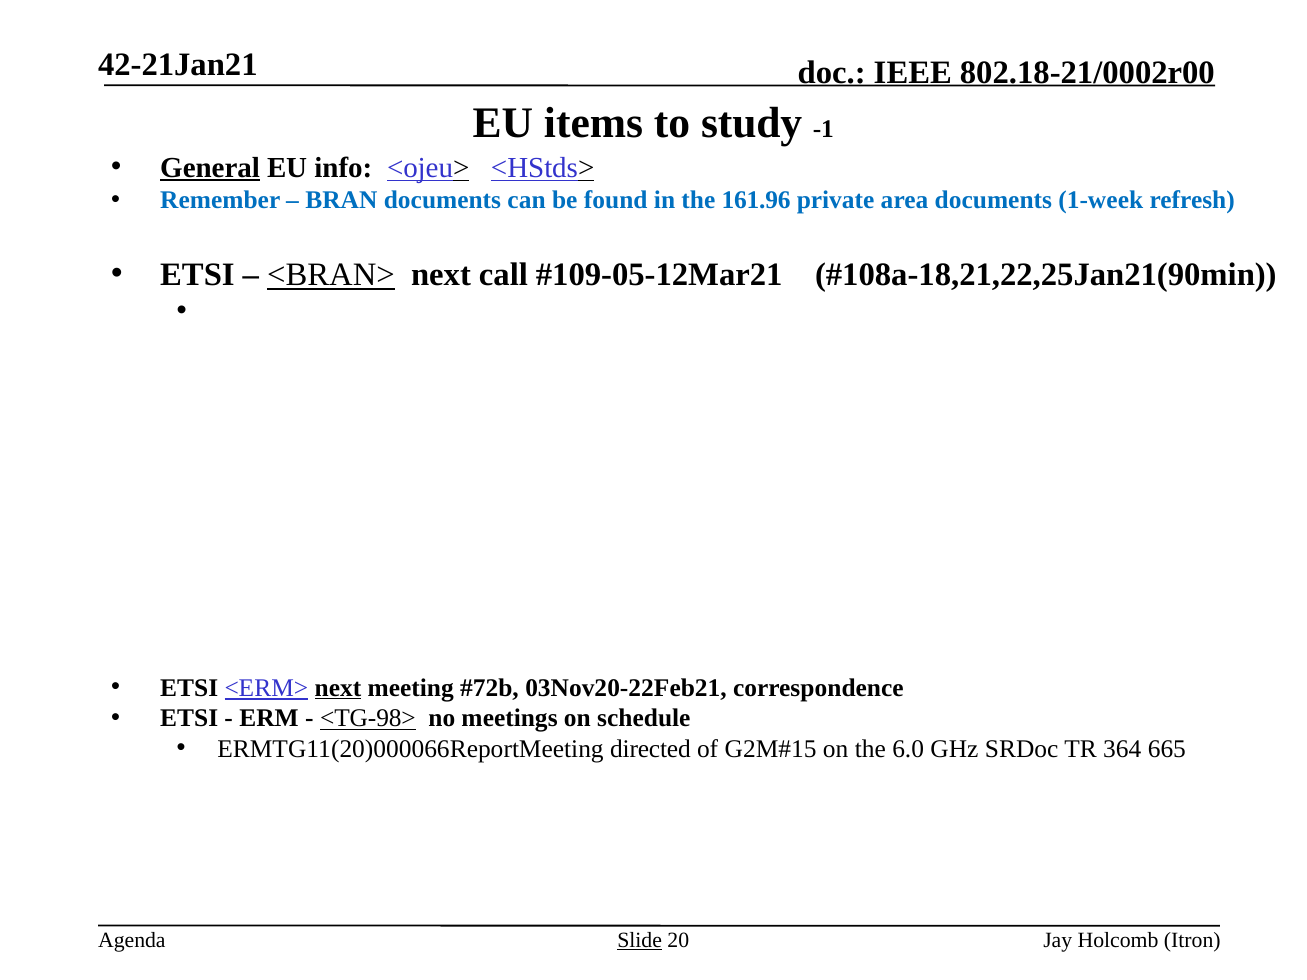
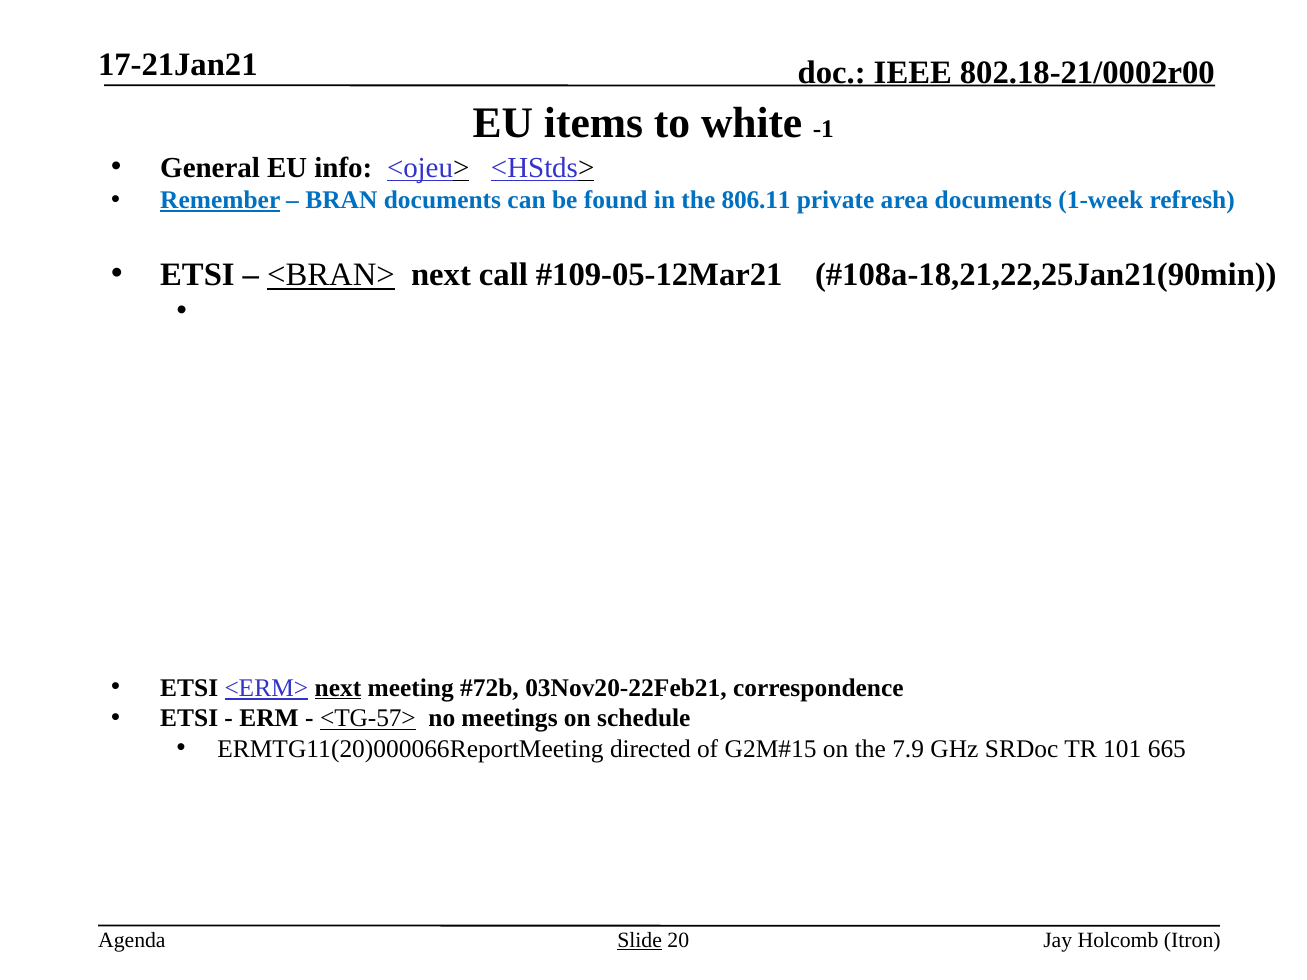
42-21Jan21: 42-21Jan21 -> 17-21Jan21
study: study -> white
General underline: present -> none
Remember underline: none -> present
161.96: 161.96 -> 806.11
<TG-98>: <TG-98> -> <TG-57>
6.0: 6.0 -> 7.9
364: 364 -> 101
